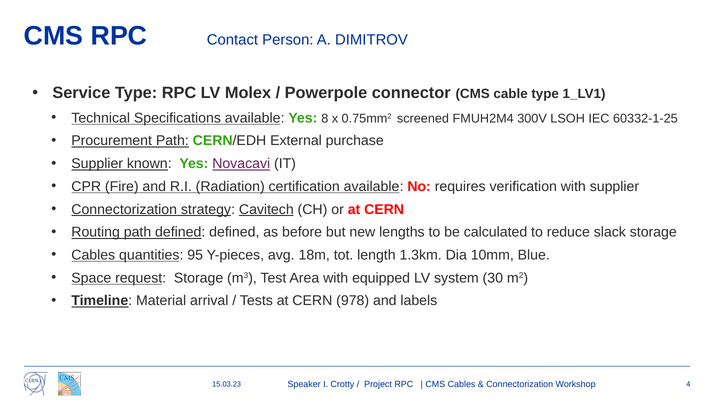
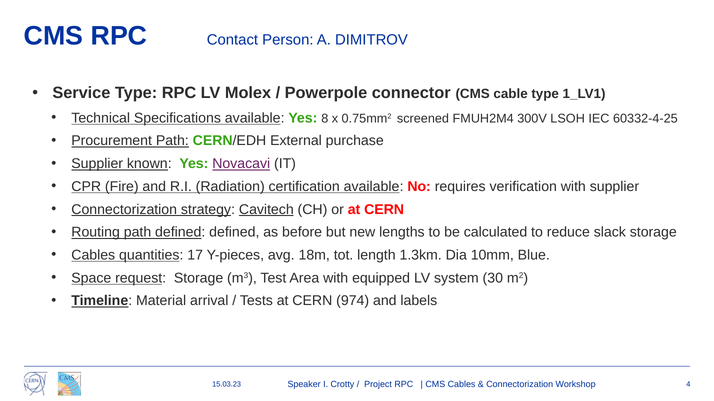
60332-1-25: 60332-1-25 -> 60332-4-25
95: 95 -> 17
978: 978 -> 974
